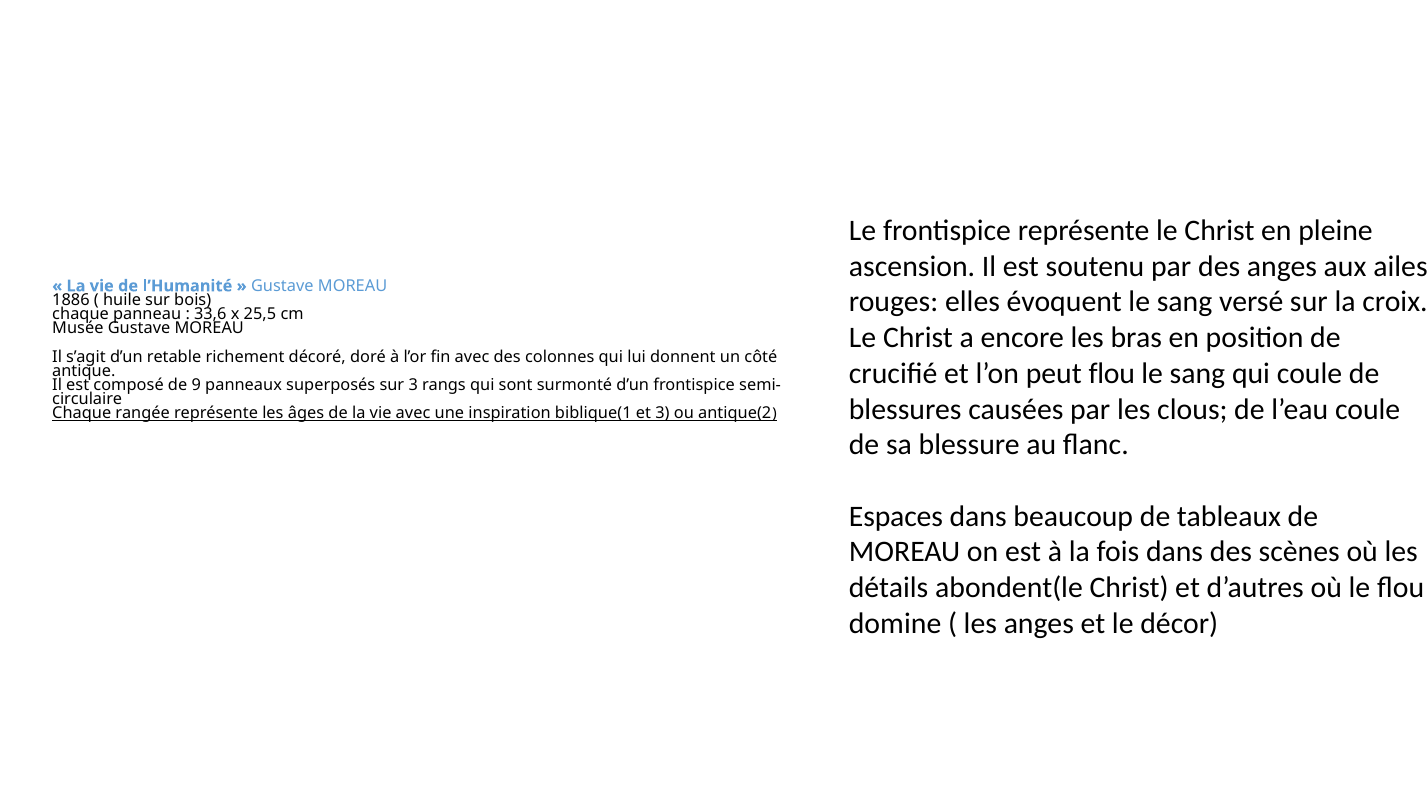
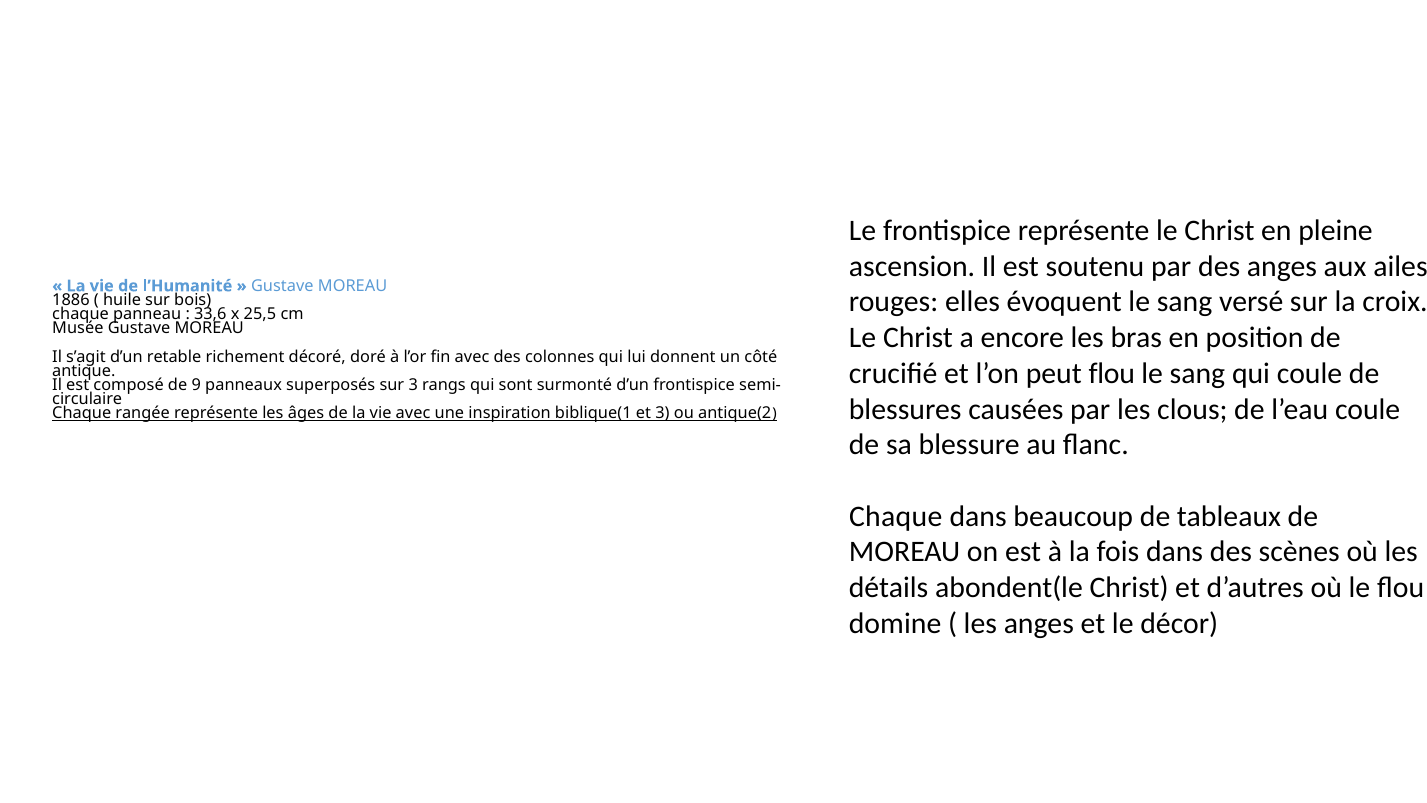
Espaces at (896, 516): Espaces -> Chaque
